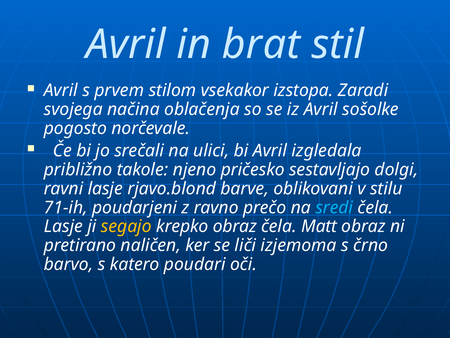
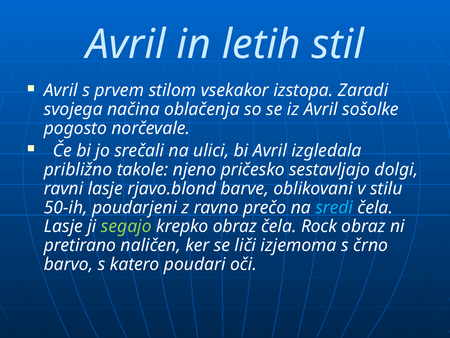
brat: brat -> letih
71-ih: 71-ih -> 50-ih
segajo colour: yellow -> light green
Matt: Matt -> Rock
